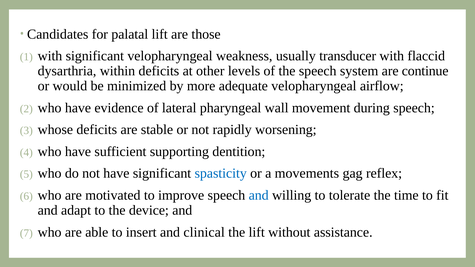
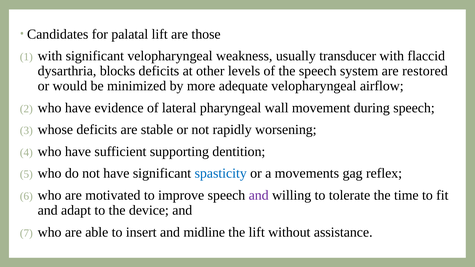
within: within -> blocks
continue: continue -> restored
and at (259, 195) colour: blue -> purple
clinical: clinical -> midline
